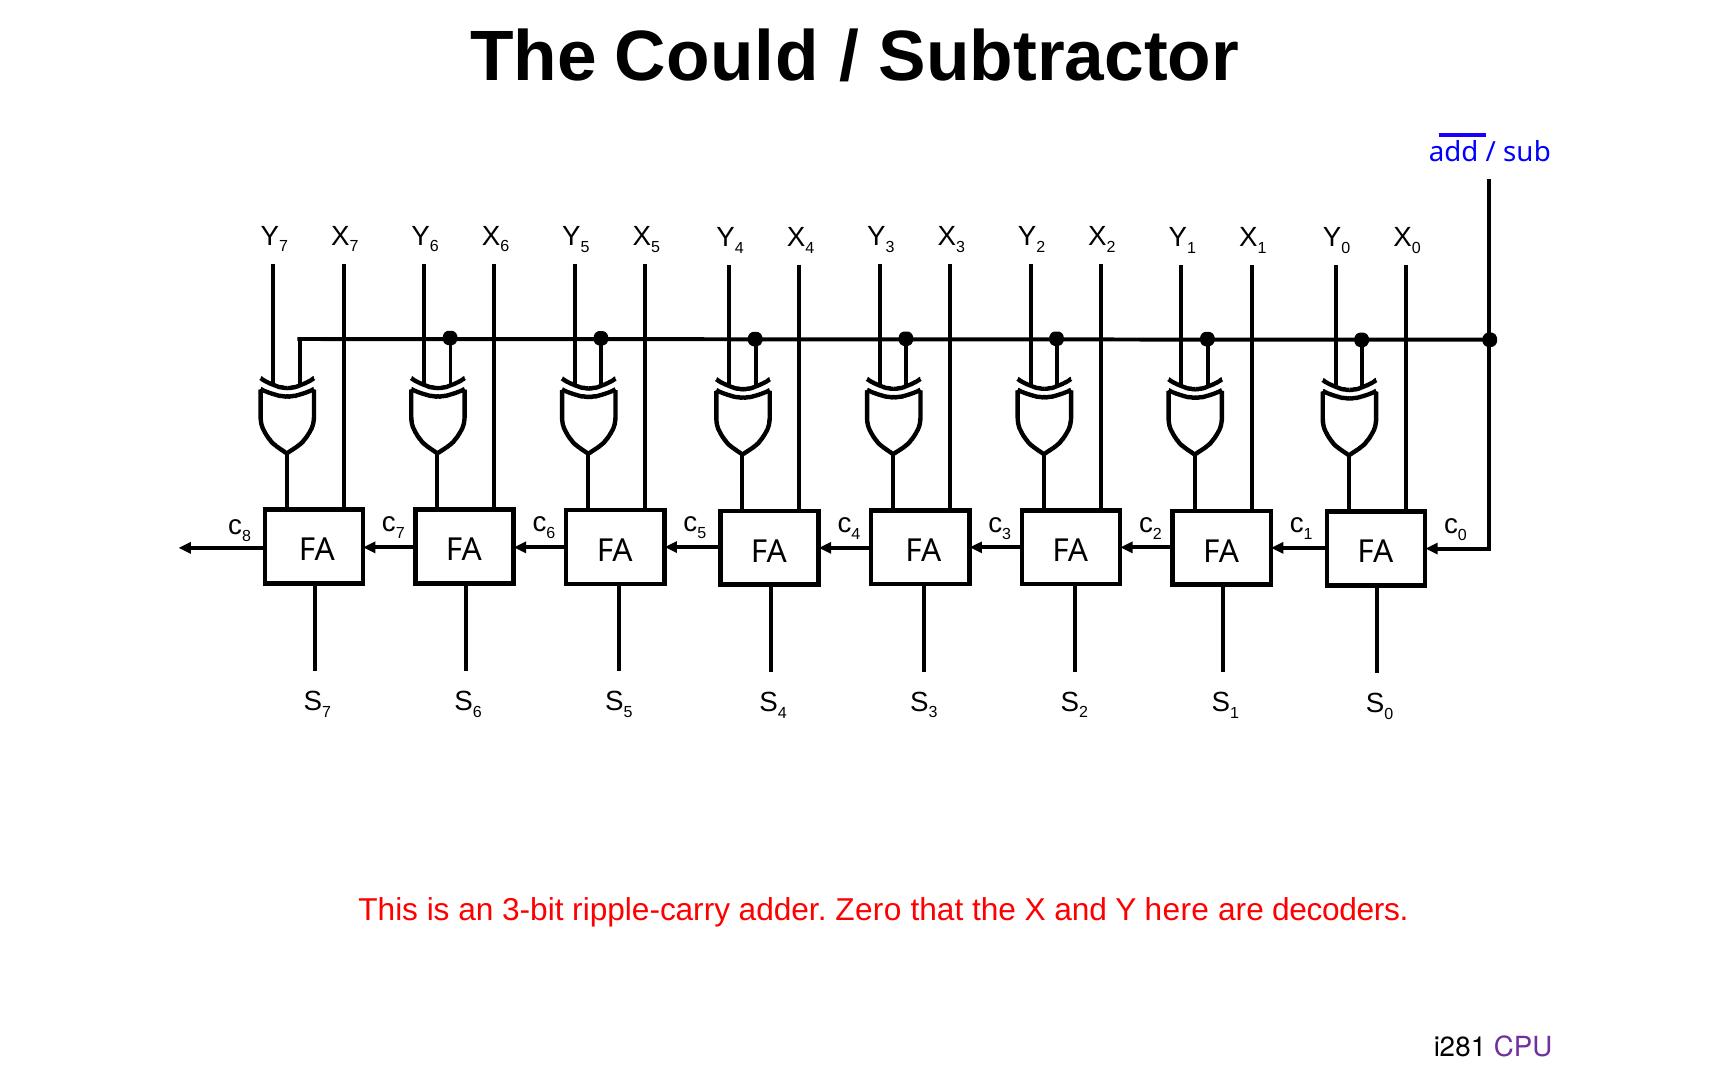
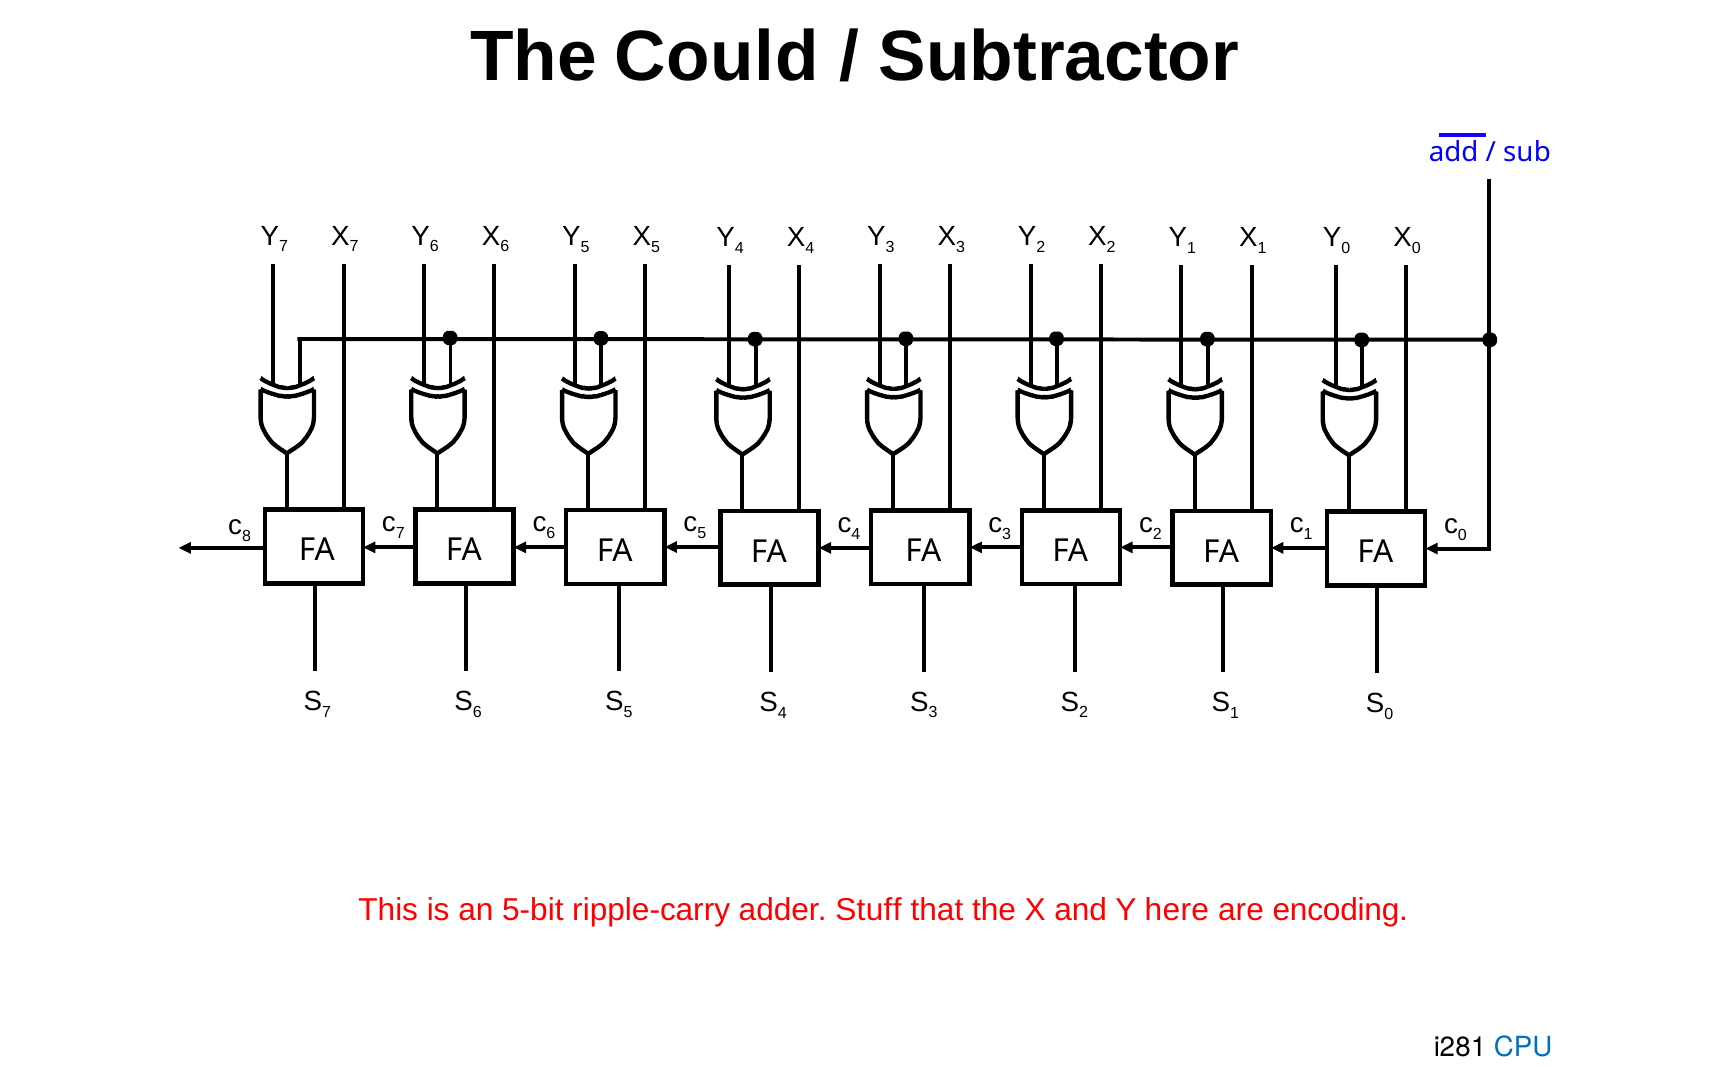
3-bit: 3-bit -> 5-bit
Zero: Zero -> Stuff
decoders: decoders -> encoding
CPU colour: purple -> blue
